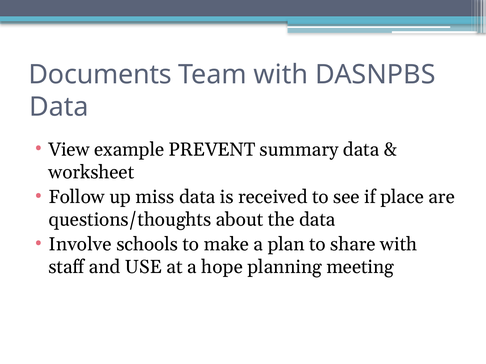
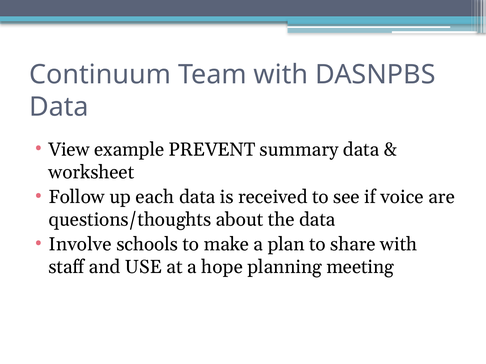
Documents: Documents -> Continuum
miss: miss -> each
place: place -> voice
